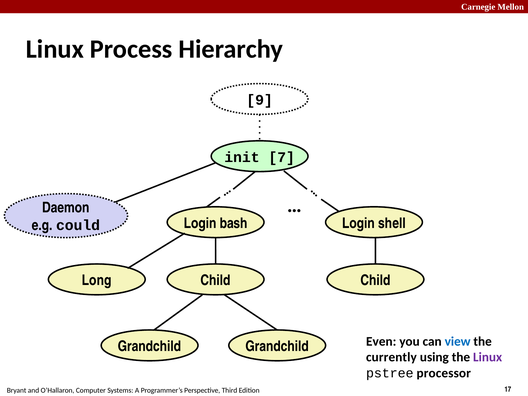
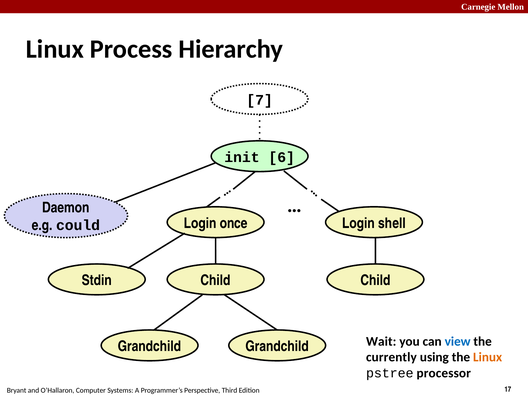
9: 9 -> 7
7: 7 -> 6
bash: bash -> once
Long: Long -> Stdin
Even: Even -> Wait
Linux at (488, 357) colour: purple -> orange
